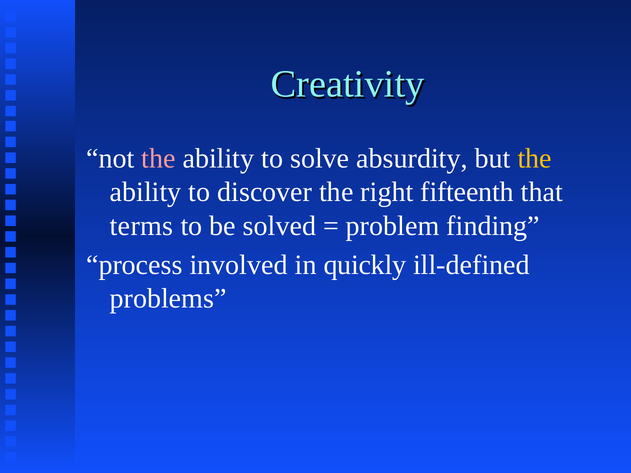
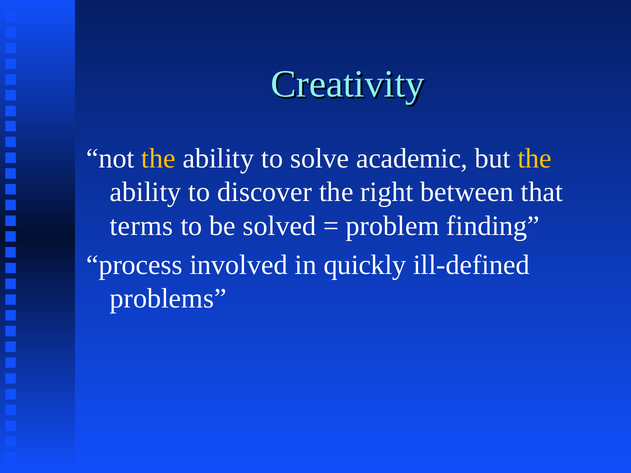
the at (158, 159) colour: pink -> yellow
absurdity: absurdity -> academic
fifteenth: fifteenth -> between
